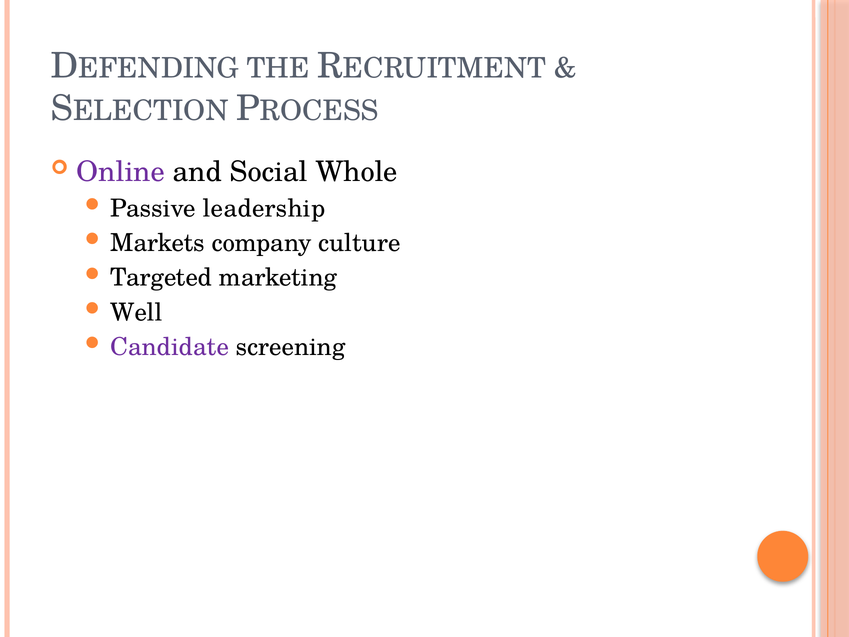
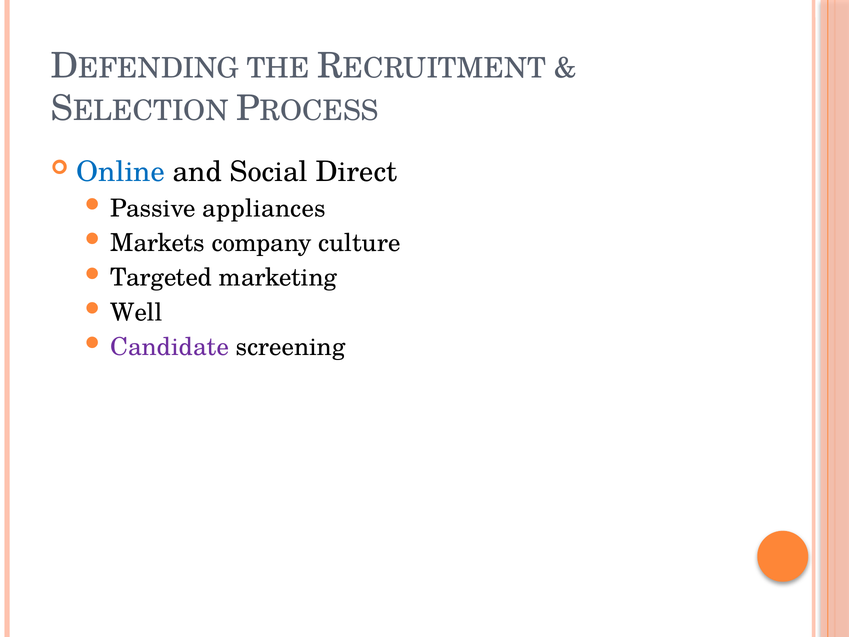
Online colour: purple -> blue
Whole: Whole -> Direct
leadership: leadership -> appliances
